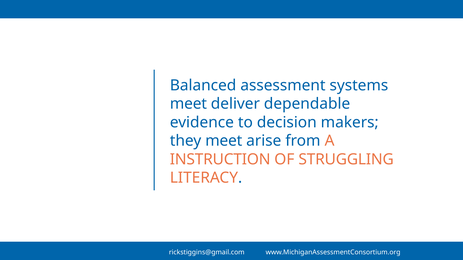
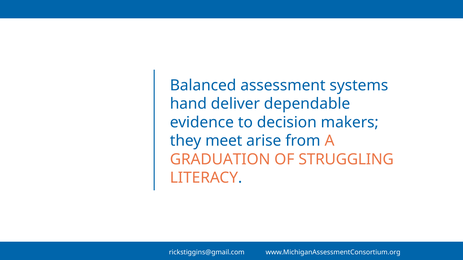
meet at (188, 104): meet -> hand
INSTRUCTION: INSTRUCTION -> GRADUATION
